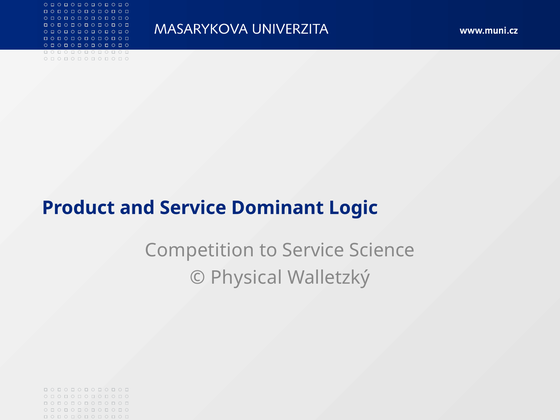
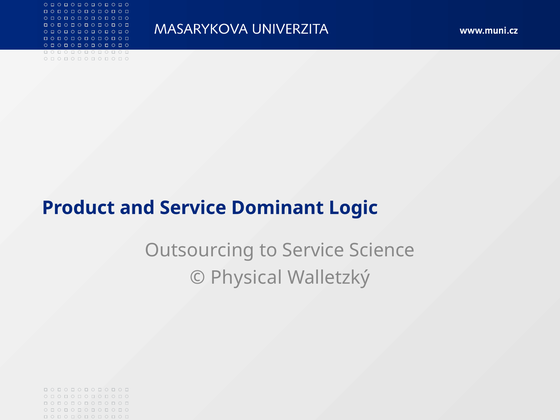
Competition: Competition -> Outsourcing
